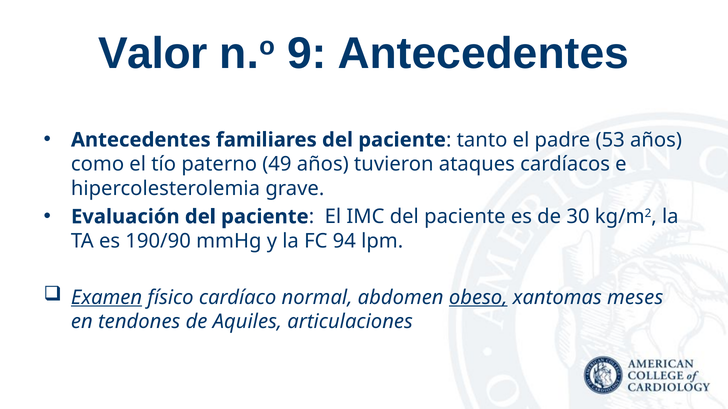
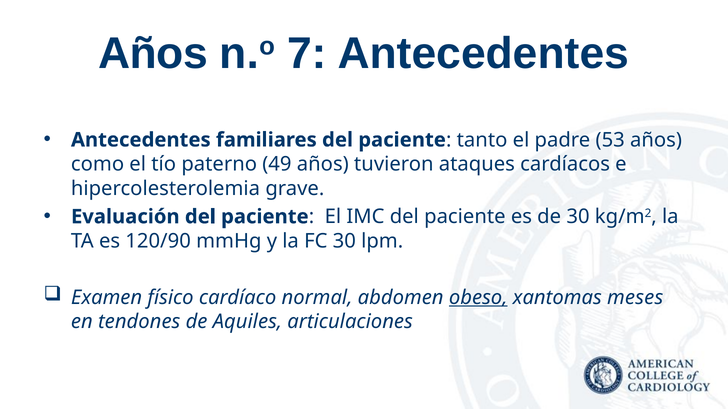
Valor at (153, 54): Valor -> Años
9: 9 -> 7
190/90: 190/90 -> 120/90
FC 94: 94 -> 30
Examen underline: present -> none
